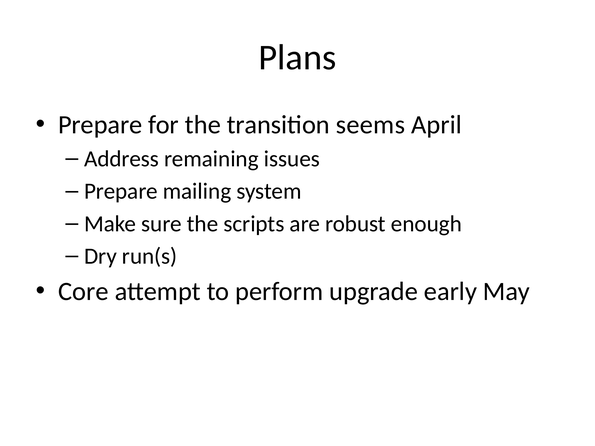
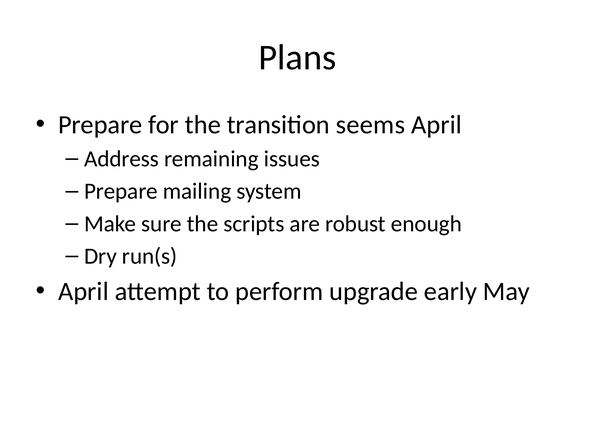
Core at (83, 292): Core -> April
